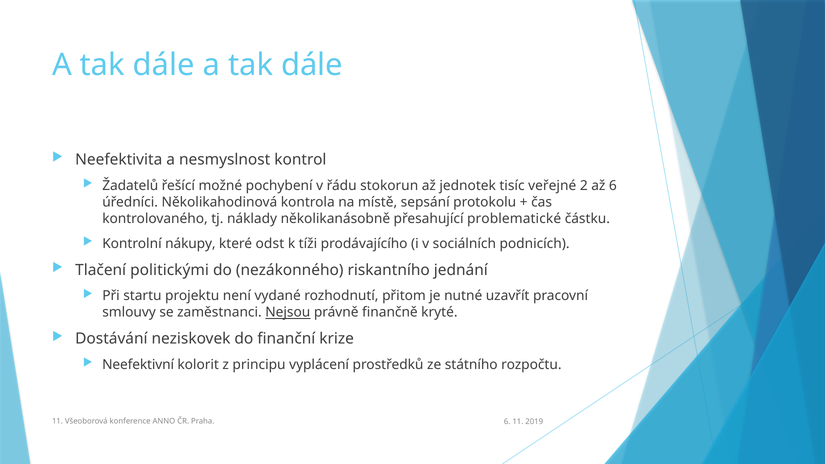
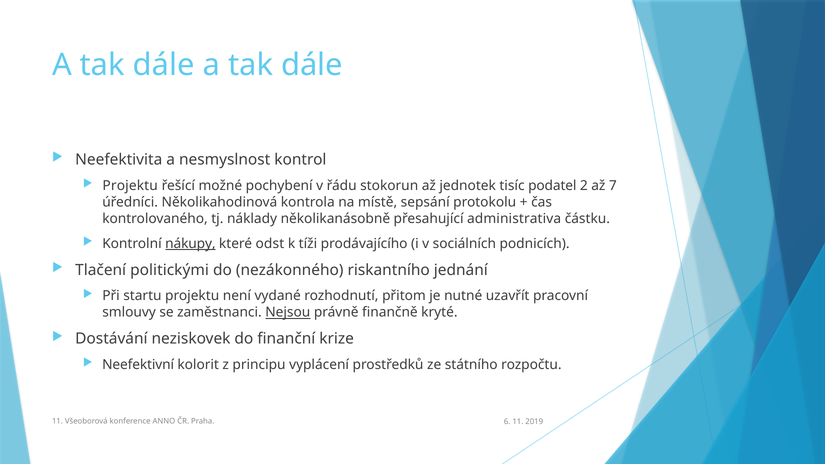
Žadatelů at (130, 186): Žadatelů -> Projektu
veřejné: veřejné -> podatel
až 6: 6 -> 7
problematické: problematické -> administrativa
nákupy underline: none -> present
